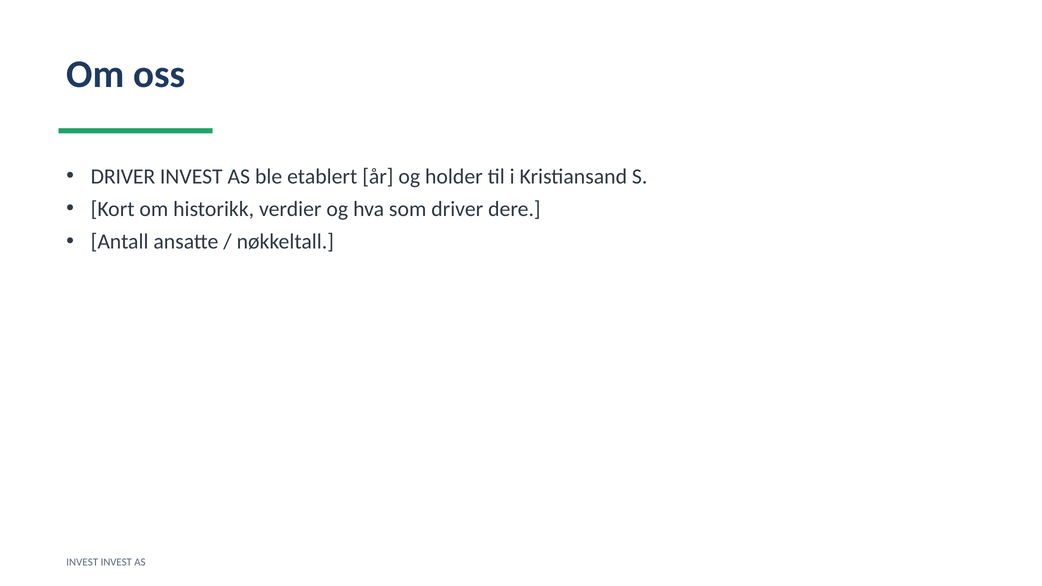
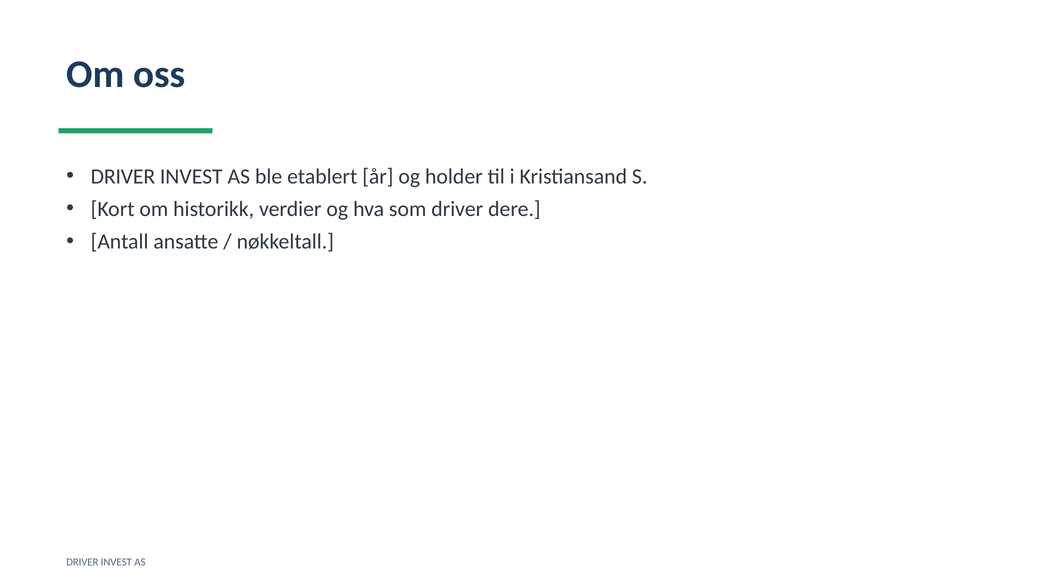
INVEST at (82, 562): INVEST -> DRIVER
